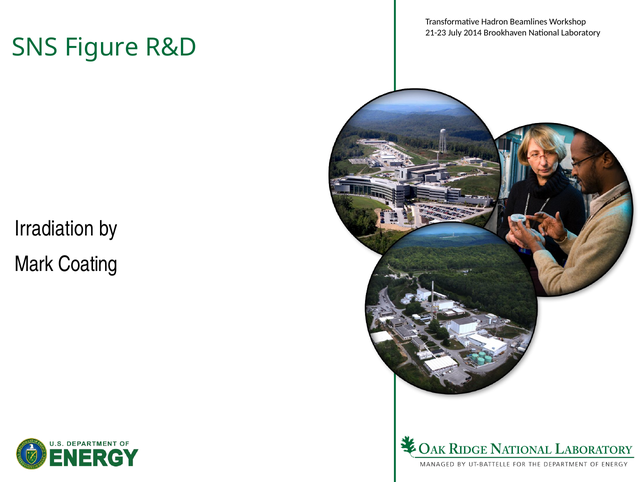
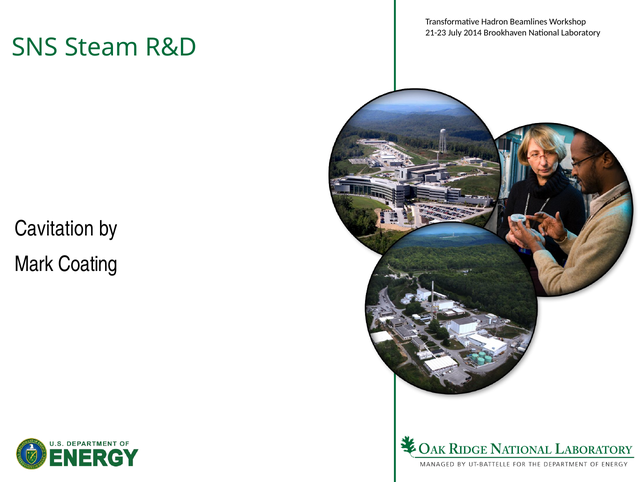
Figure: Figure -> Steam
Irradiation: Irradiation -> Cavitation
